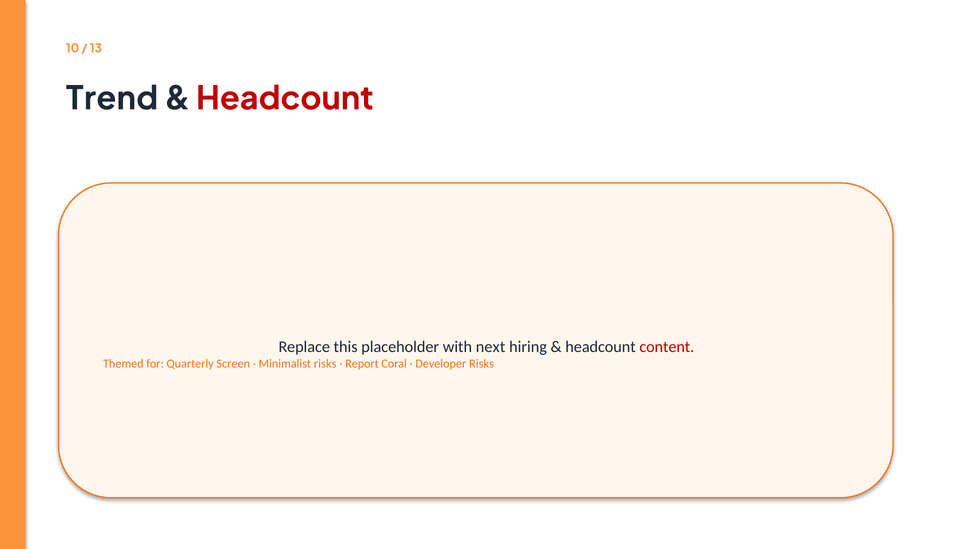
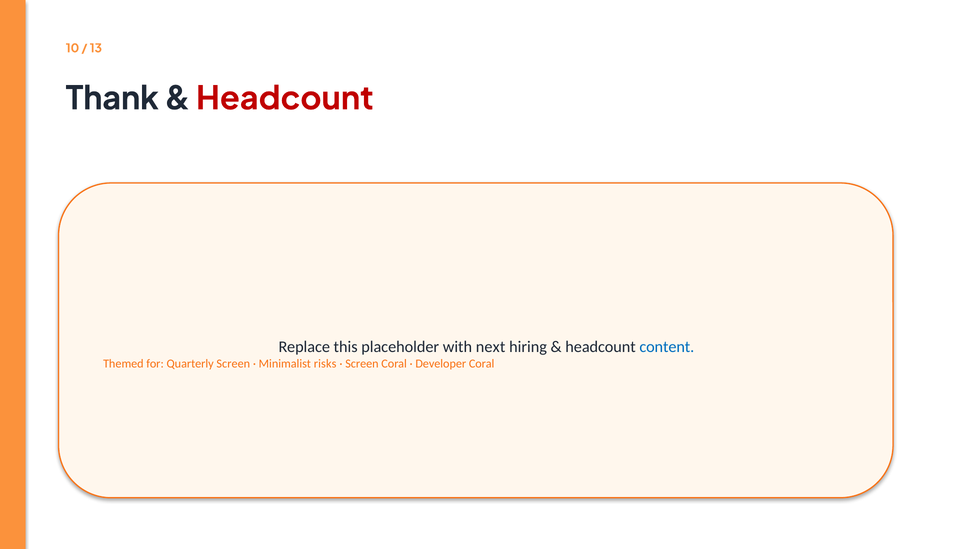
Trend: Trend -> Thank
content colour: red -> blue
Report at (362, 364): Report -> Screen
Developer Risks: Risks -> Coral
